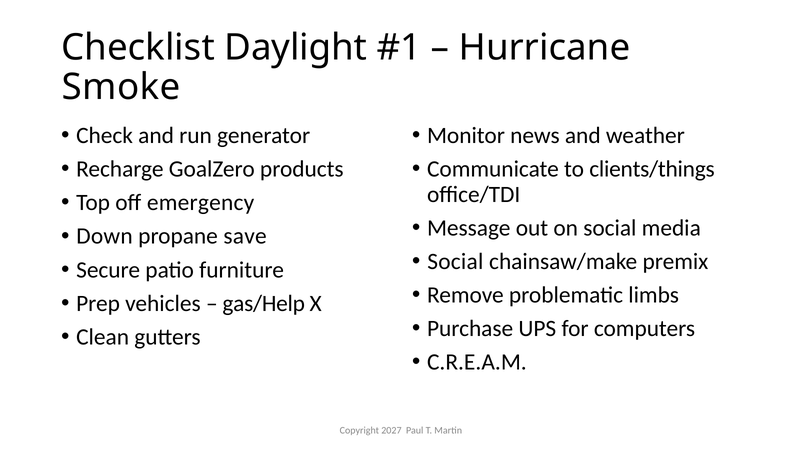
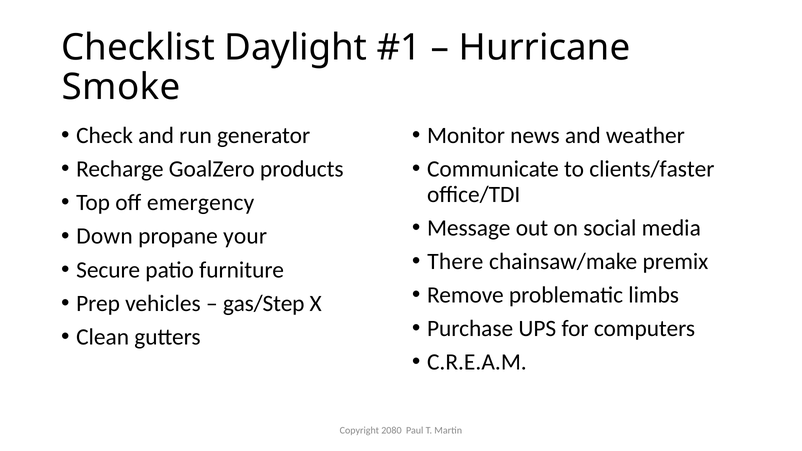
clients/things: clients/things -> clients/faster
save: save -> your
Social at (455, 262): Social -> There
gas/Help: gas/Help -> gas/Step
2027: 2027 -> 2080
